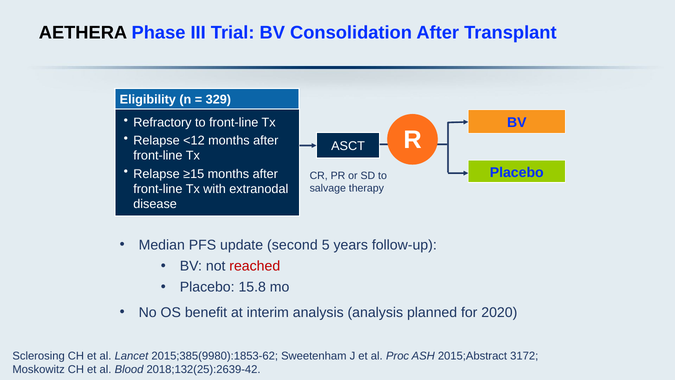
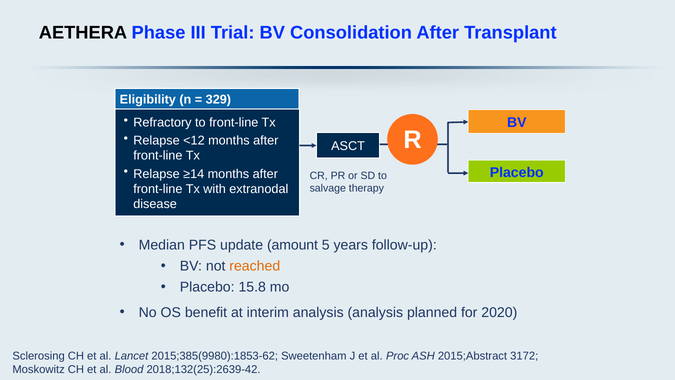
≥15: ≥15 -> ≥14
second: second -> amount
reached colour: red -> orange
